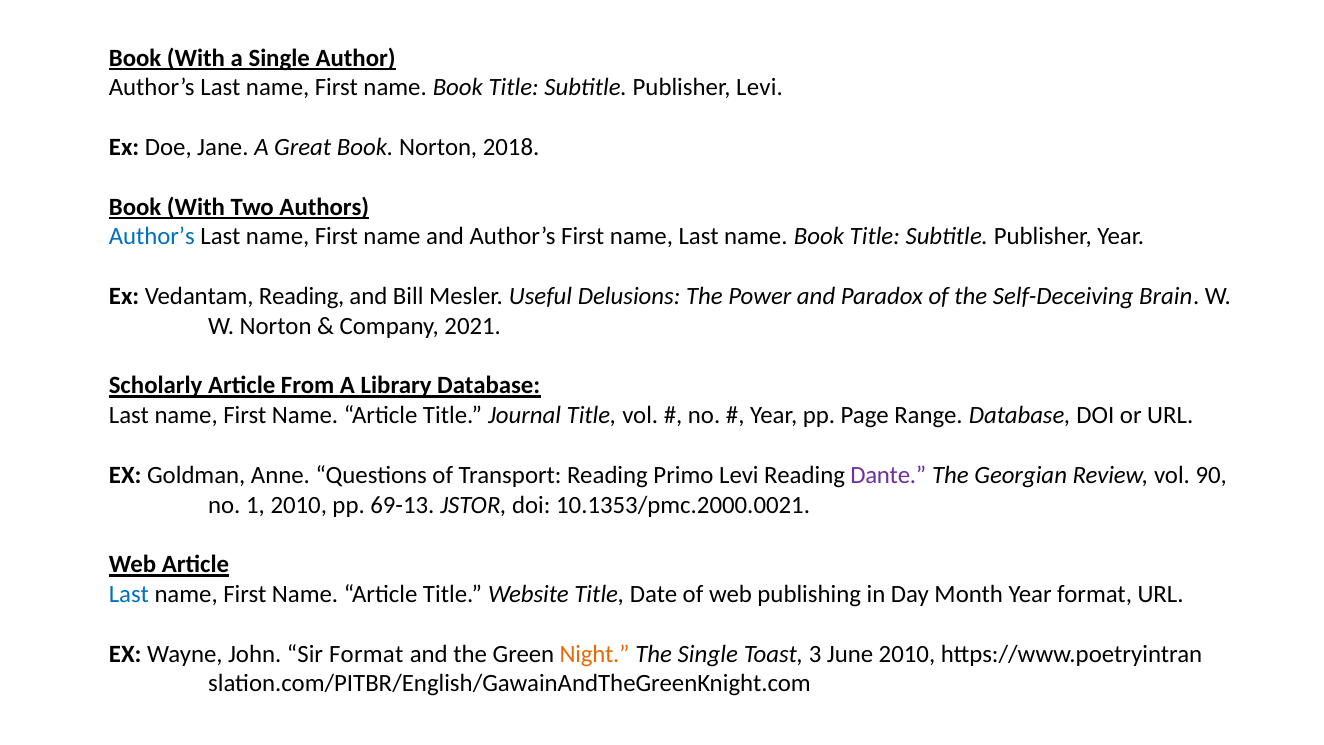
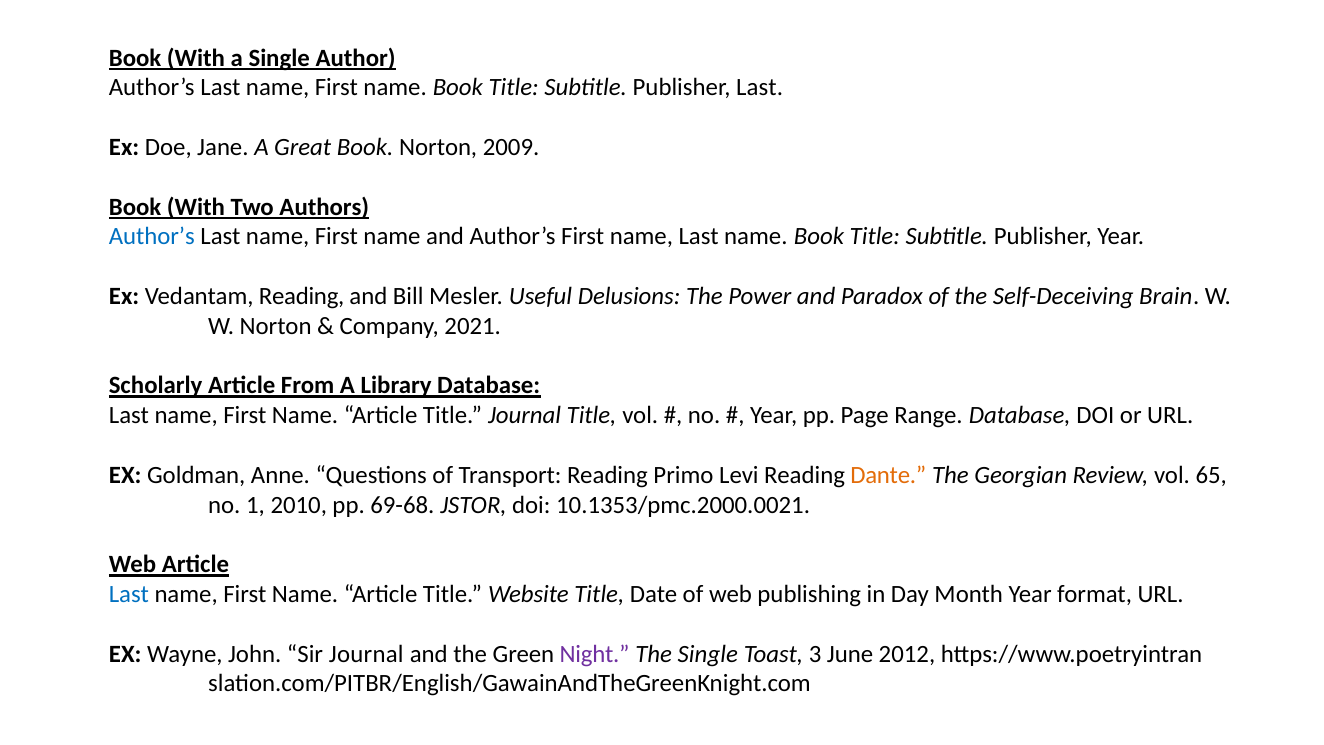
Publisher Levi: Levi -> Last
2018: 2018 -> 2009
Dante colour: purple -> orange
90: 90 -> 65
69-13: 69-13 -> 69-68
Sir Format: Format -> Journal
Night colour: orange -> purple
June 2010: 2010 -> 2012
